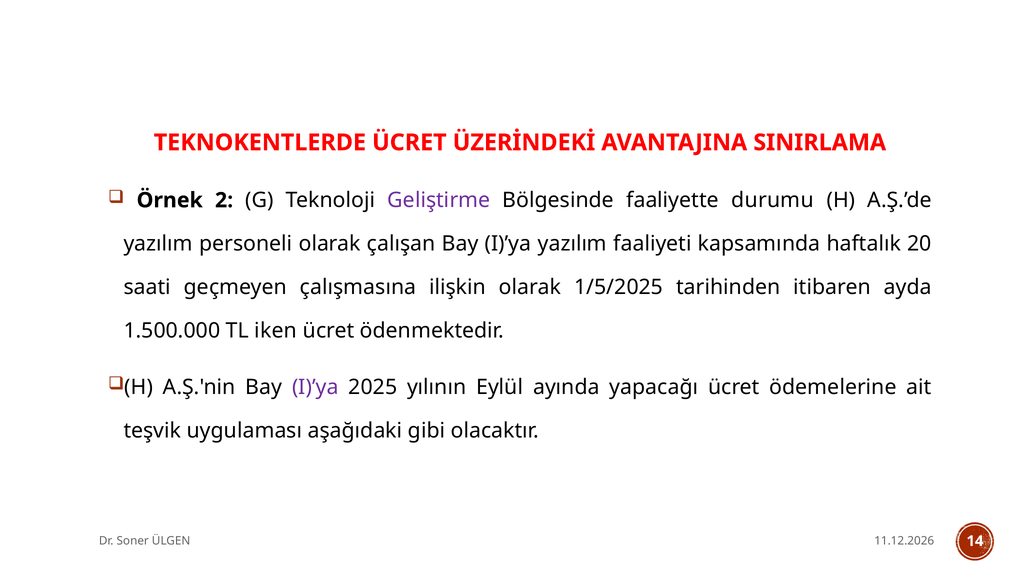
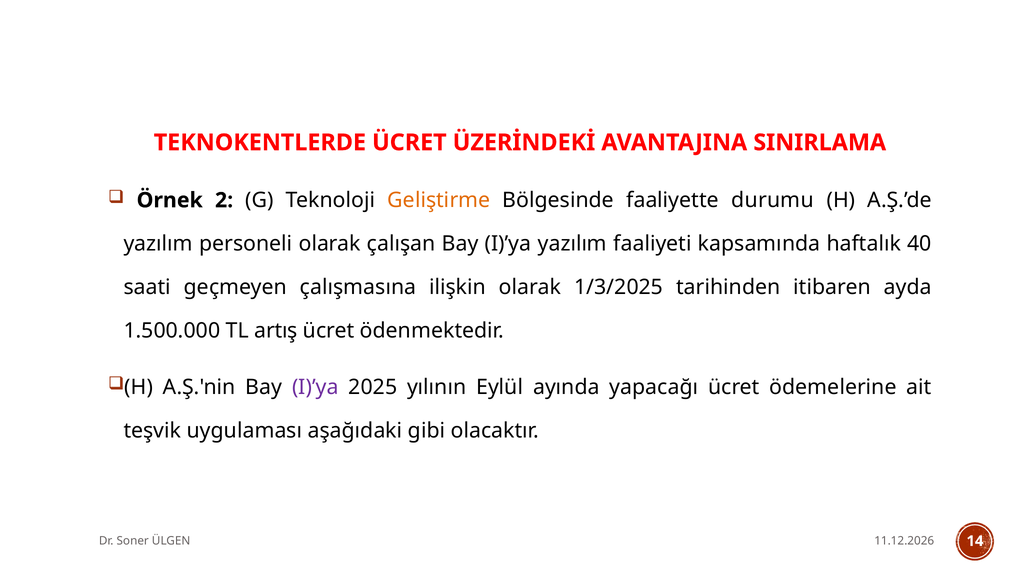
Geliştirme colour: purple -> orange
20: 20 -> 40
1/5/2025: 1/5/2025 -> 1/3/2025
iken: iken -> artış
